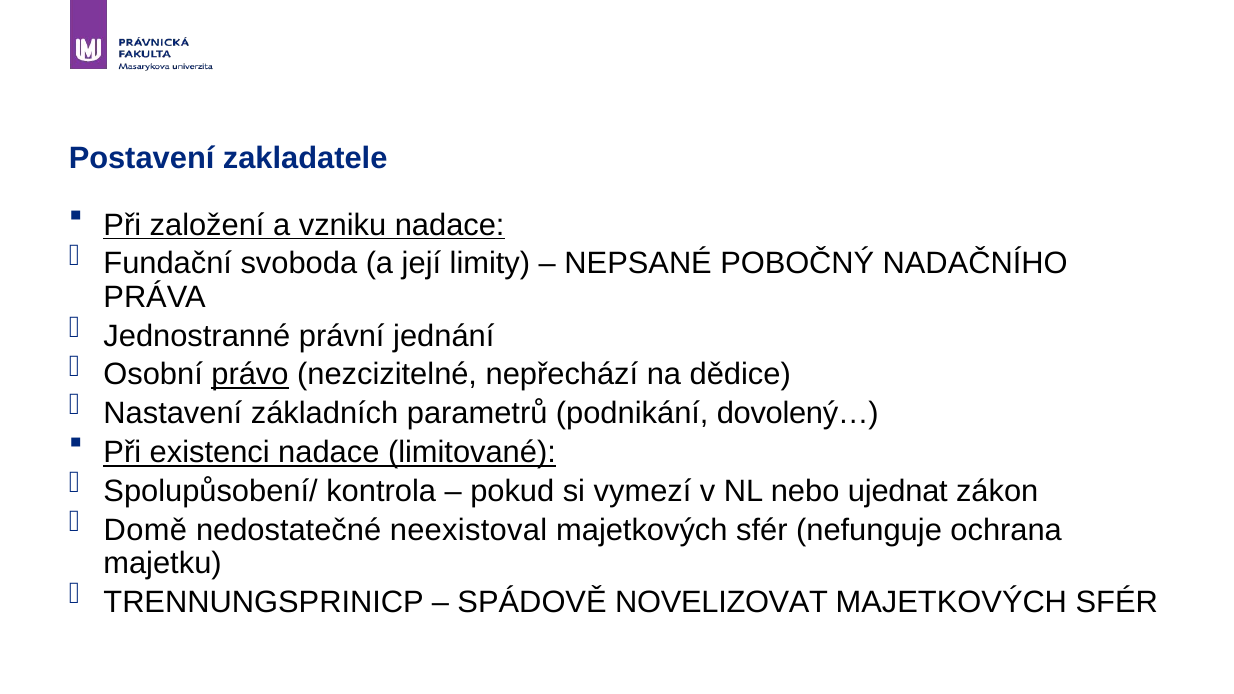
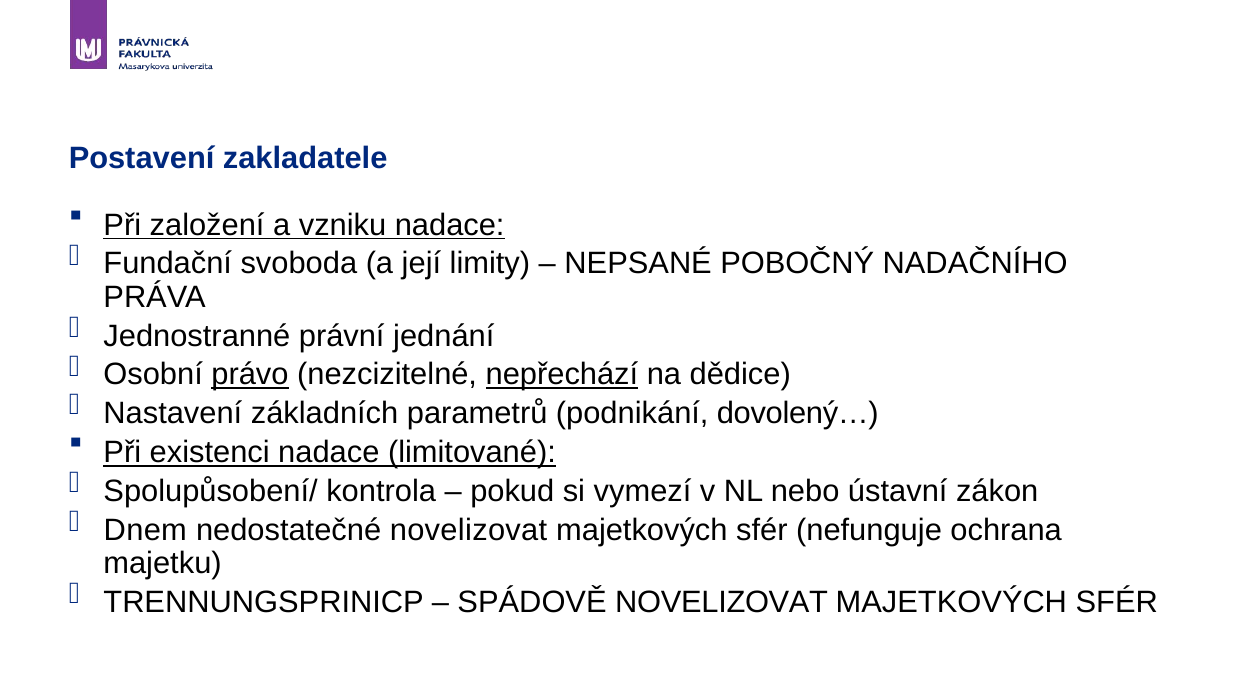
nepřechází underline: none -> present
ujednat: ujednat -> ústavní
Domě: Domě -> Dnem
nedostatečné neexistoval: neexistoval -> novelizovat
